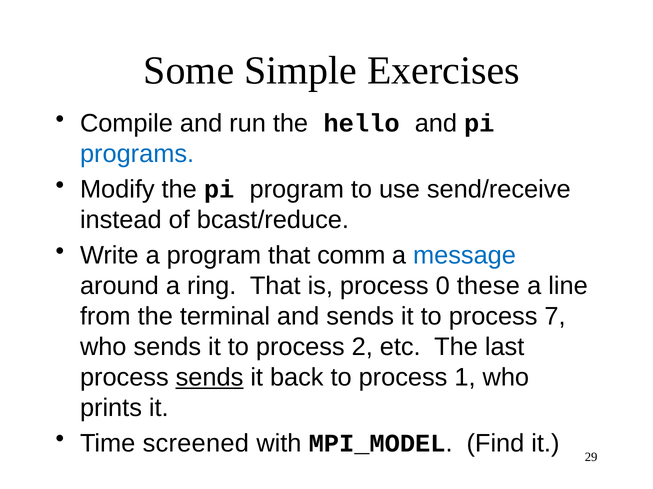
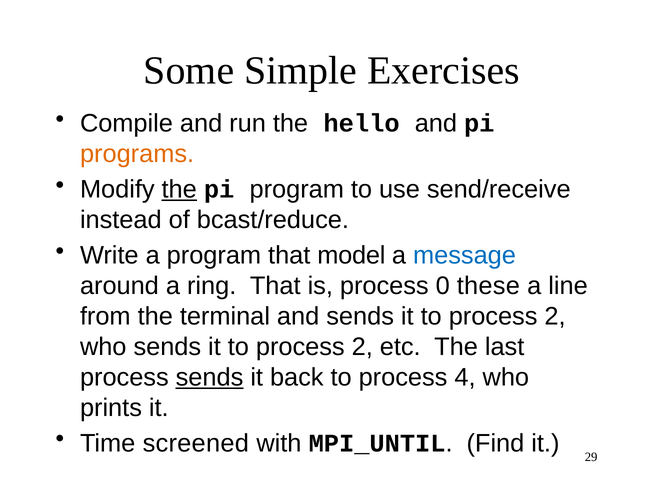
programs colour: blue -> orange
the at (179, 190) underline: none -> present
comm: comm -> model
7 at (555, 317): 7 -> 2
1: 1 -> 4
MPI_MODEL: MPI_MODEL -> MPI_UNTIL
